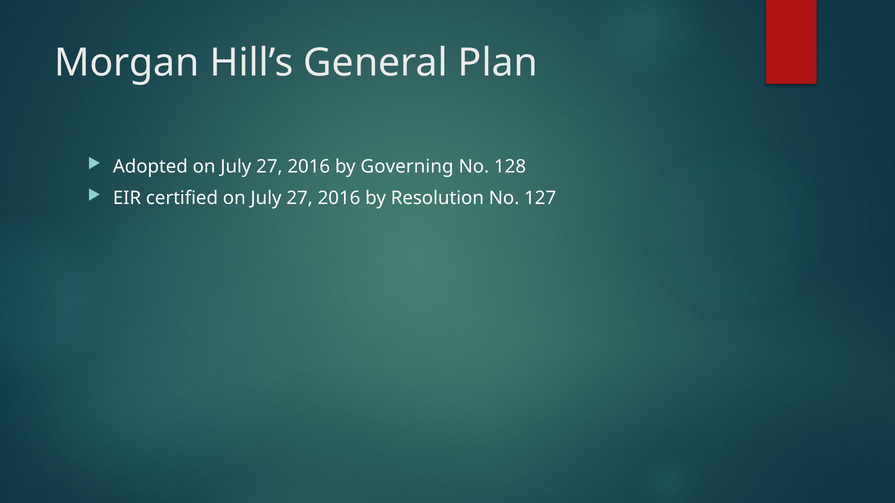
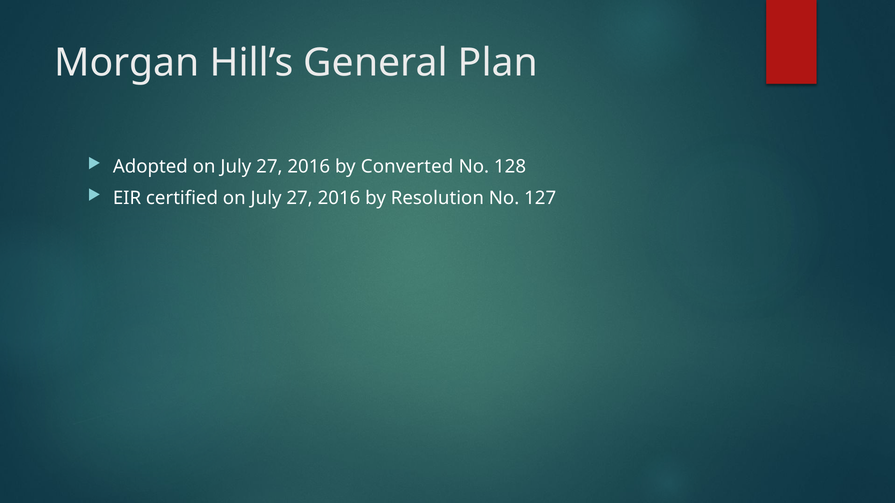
Governing: Governing -> Converted
